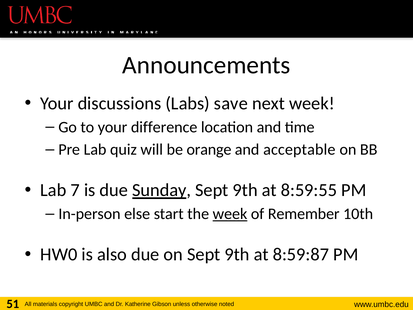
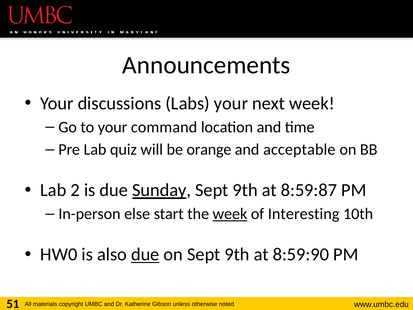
Labs save: save -> your
difference: difference -> command
7: 7 -> 2
8:59:55: 8:59:55 -> 8:59:87
Remember: Remember -> Interesting
due at (145, 254) underline: none -> present
8:59:87: 8:59:87 -> 8:59:90
